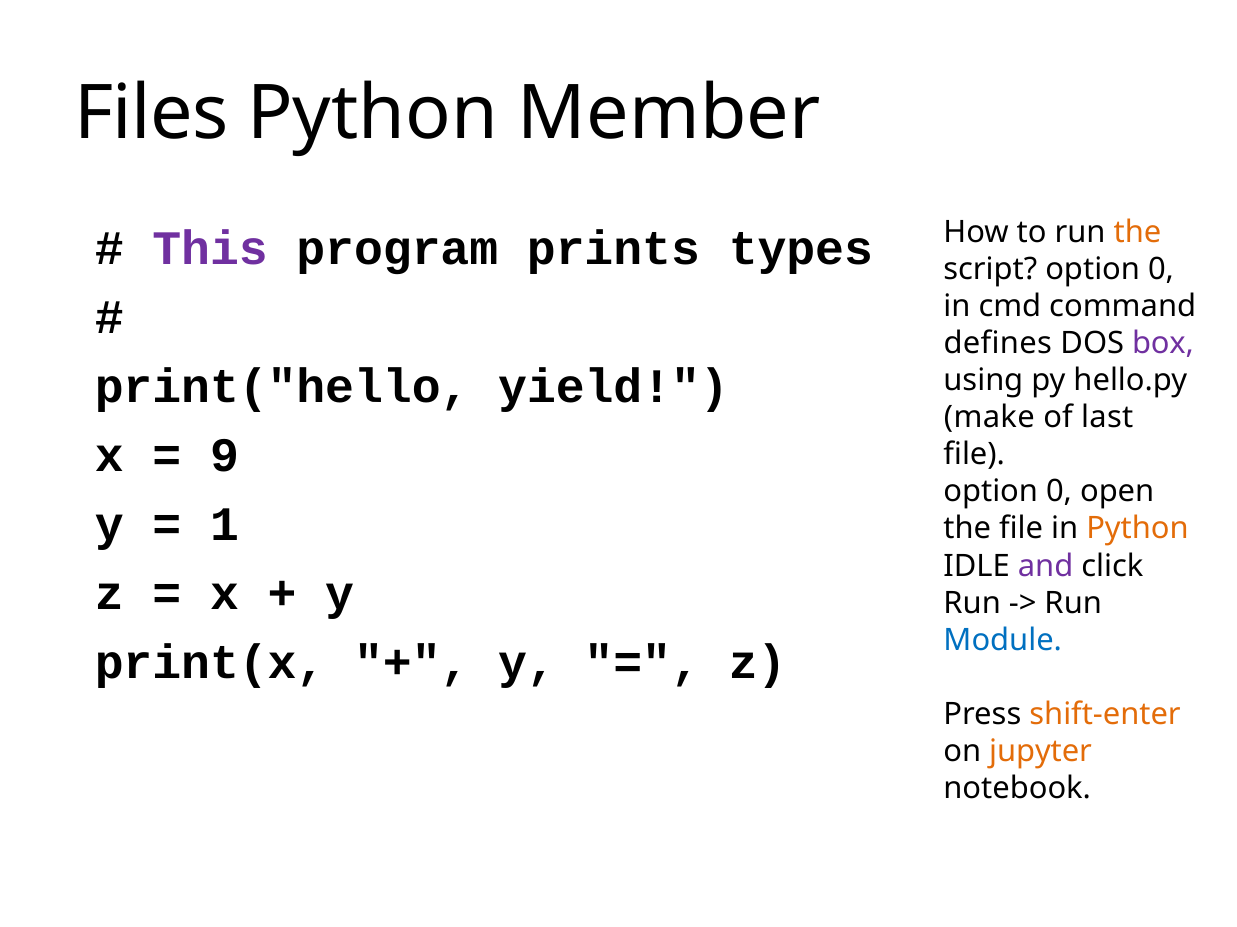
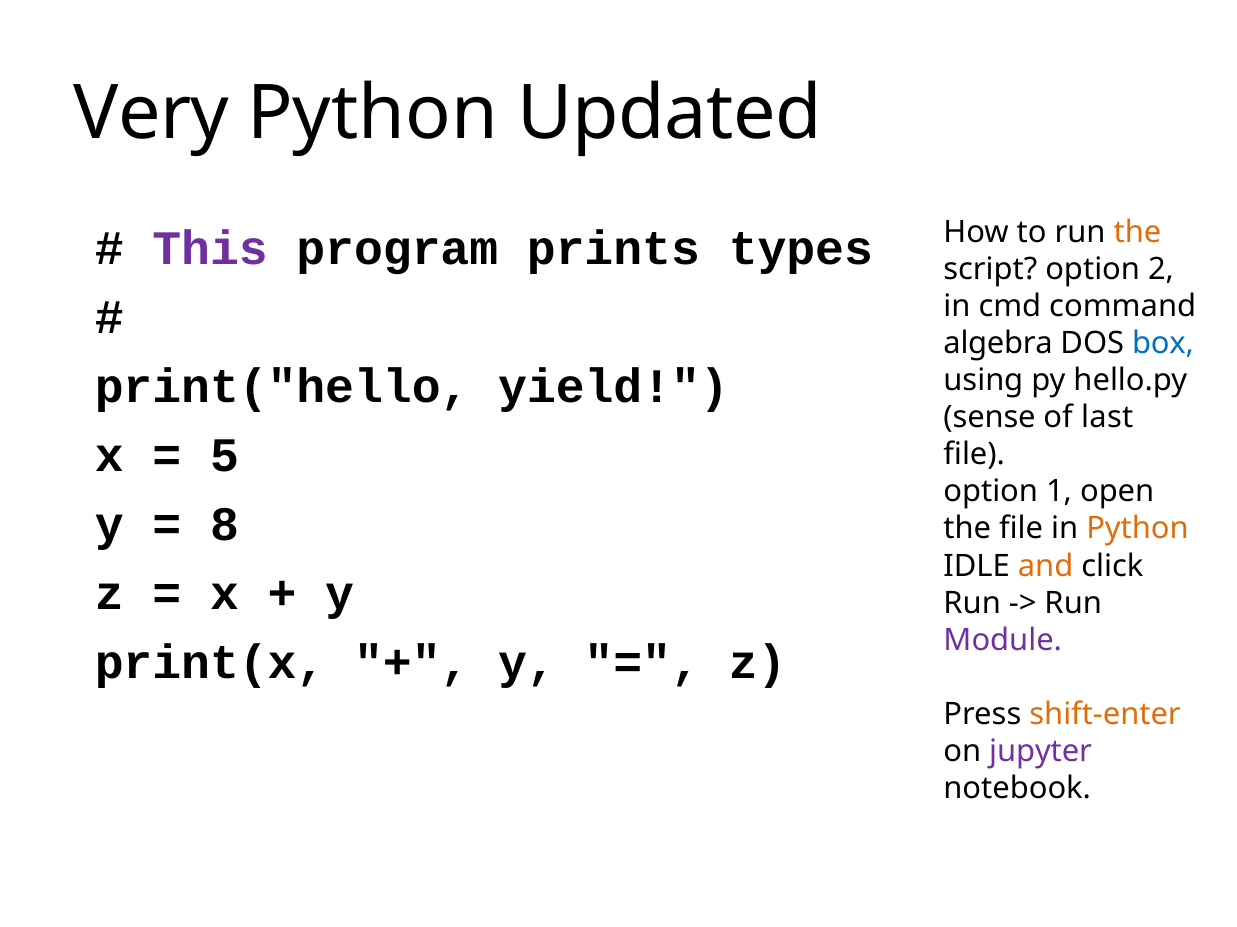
Files: Files -> Very
Member: Member -> Updated
script option 0: 0 -> 2
defines: defines -> algebra
box colour: purple -> blue
make: make -> sense
9: 9 -> 5
0 at (1059, 492): 0 -> 1
1: 1 -> 8
and colour: purple -> orange
Module colour: blue -> purple
jupyter colour: orange -> purple
